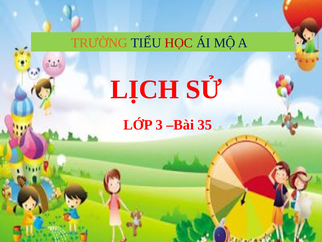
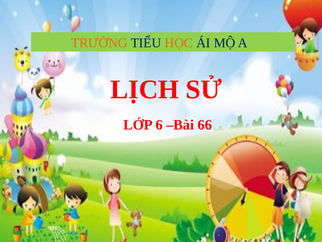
HỌC colour: red -> orange
3: 3 -> 6
35: 35 -> 66
